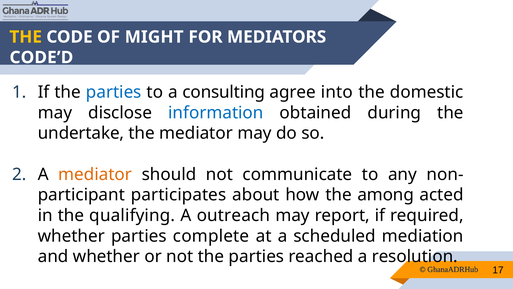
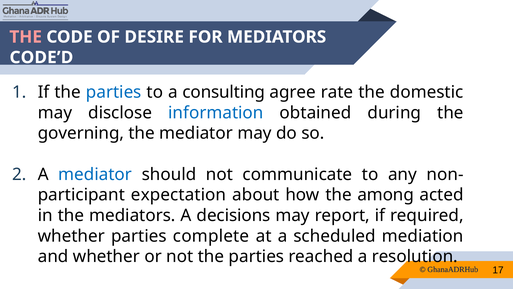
THE at (26, 37) colour: yellow -> pink
MIGHT: MIGHT -> DESIRE
into: into -> rate
undertake: undertake -> governing
mediator at (95, 174) colour: orange -> blue
participates: participates -> expectation
the qualifying: qualifying -> mediators
outreach: outreach -> decisions
